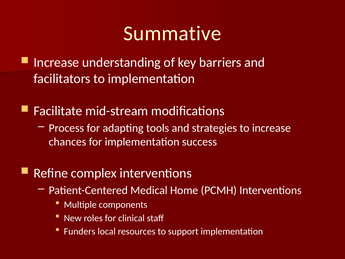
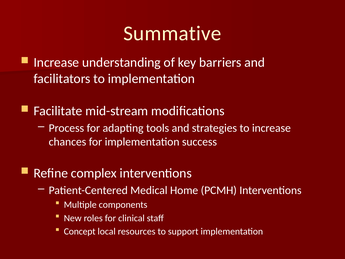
Funders: Funders -> Concept
